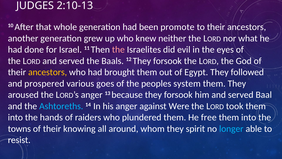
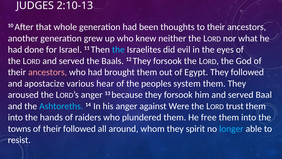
promote: promote -> thoughts
the at (118, 49) colour: pink -> light blue
ancestors at (48, 72) colour: yellow -> pink
prospered: prospered -> apostacize
goes: goes -> hear
took: took -> trust
their knowing: knowing -> followed
